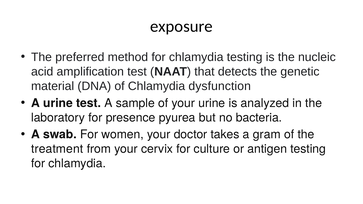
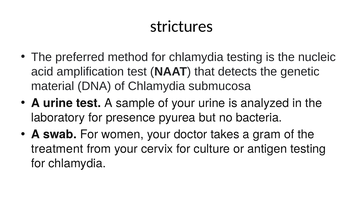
exposure: exposure -> strictures
dysfunction: dysfunction -> submucosa
